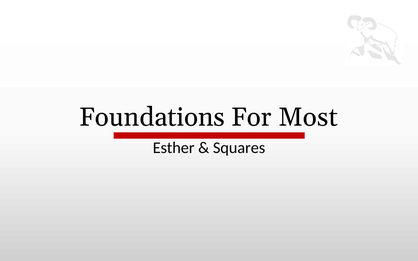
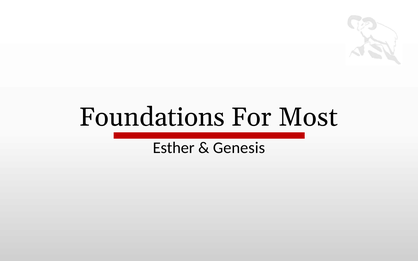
Squares: Squares -> Genesis
